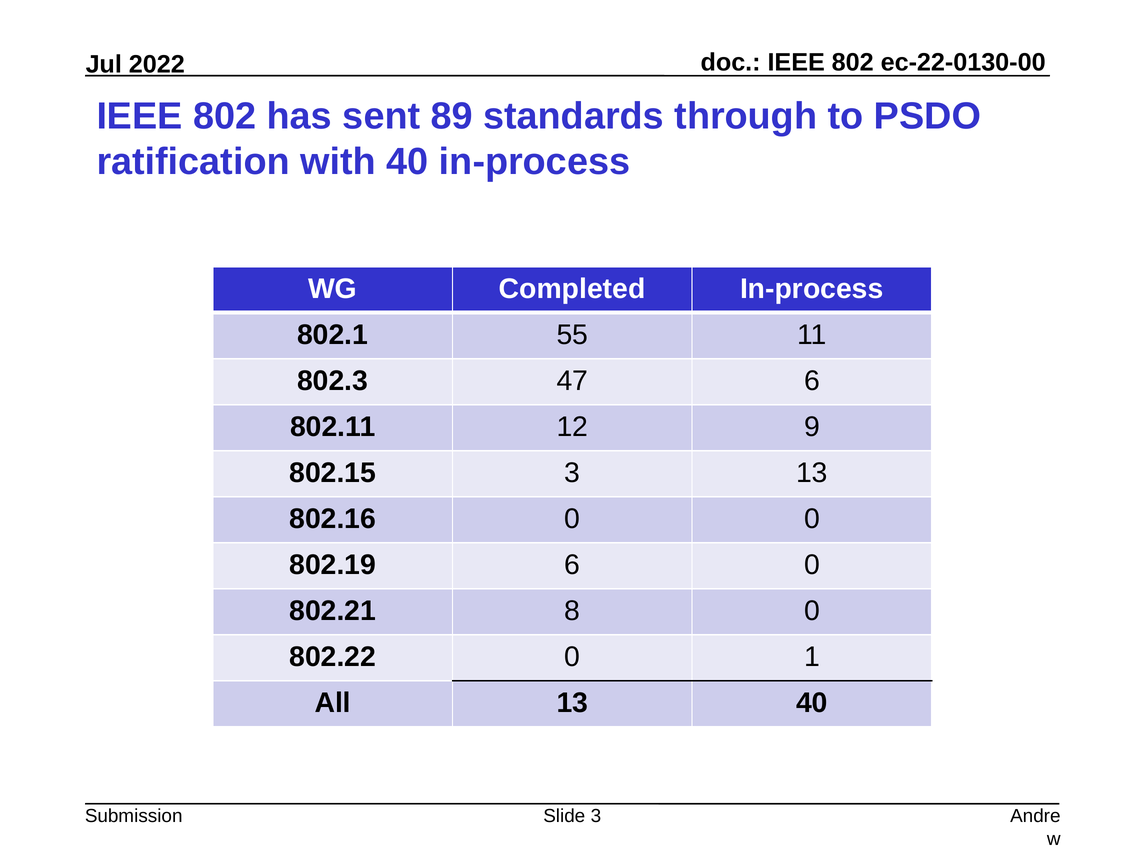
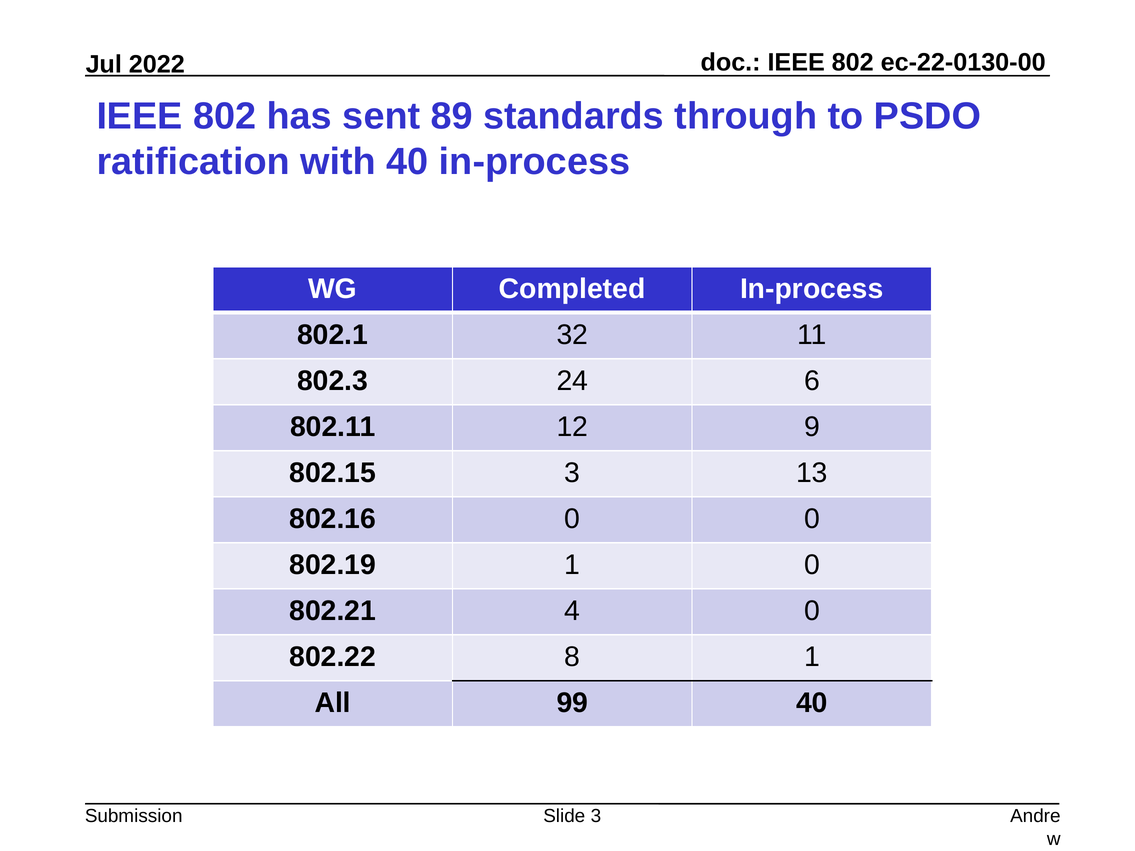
55: 55 -> 32
47: 47 -> 24
802.19 6: 6 -> 1
8: 8 -> 4
802.22 0: 0 -> 8
All 13: 13 -> 99
